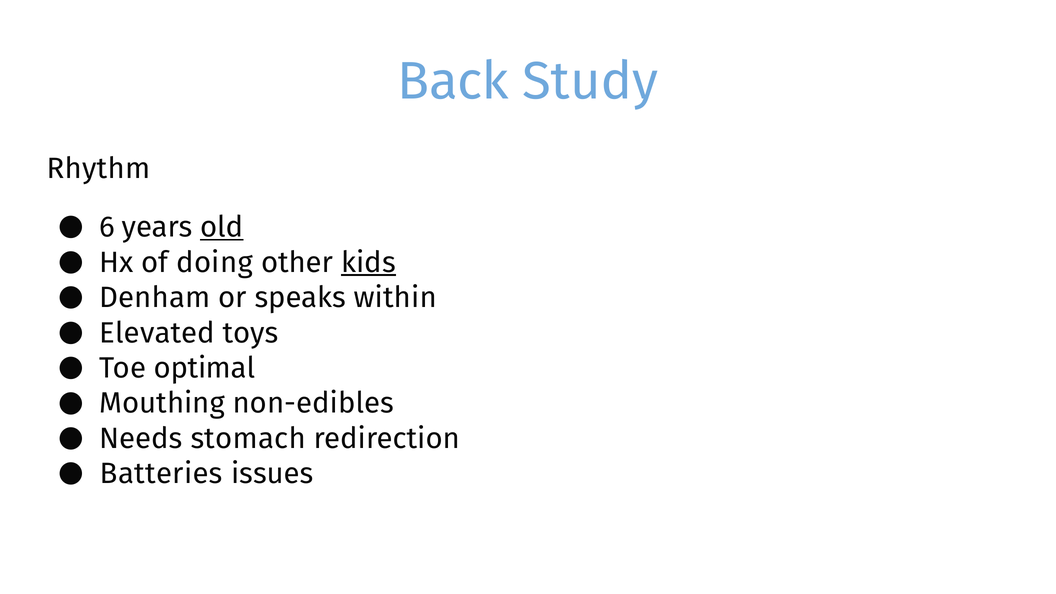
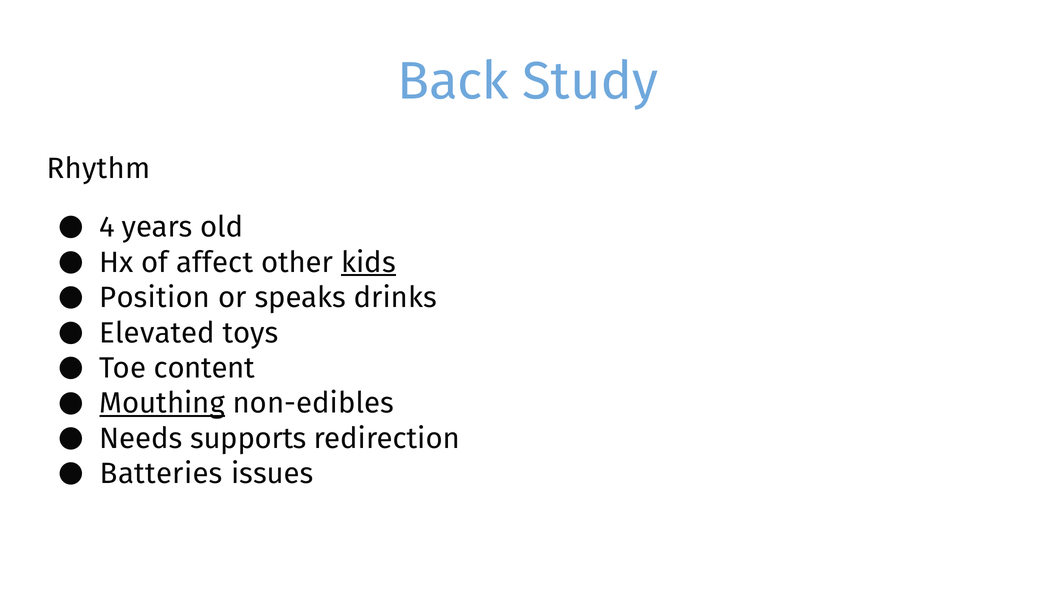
6: 6 -> 4
old underline: present -> none
doing: doing -> affect
Denham: Denham -> Position
within: within -> drinks
optimal: optimal -> content
Mouthing underline: none -> present
stomach: stomach -> supports
